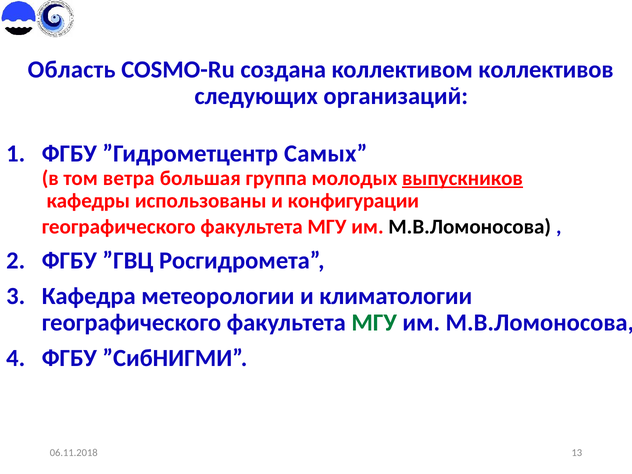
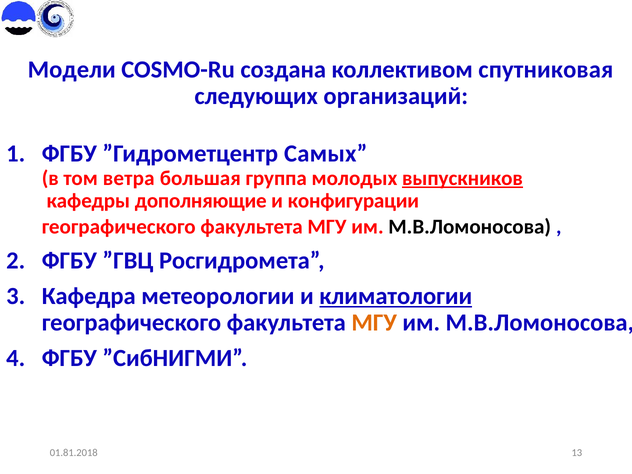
Область: Область -> Модели
коллективов: коллективов -> спутниковая
использованы: использованы -> дополняющие
климатологии underline: none -> present
МГУ at (374, 323) colour: green -> orange
06.11.2018: 06.11.2018 -> 01.81.2018
